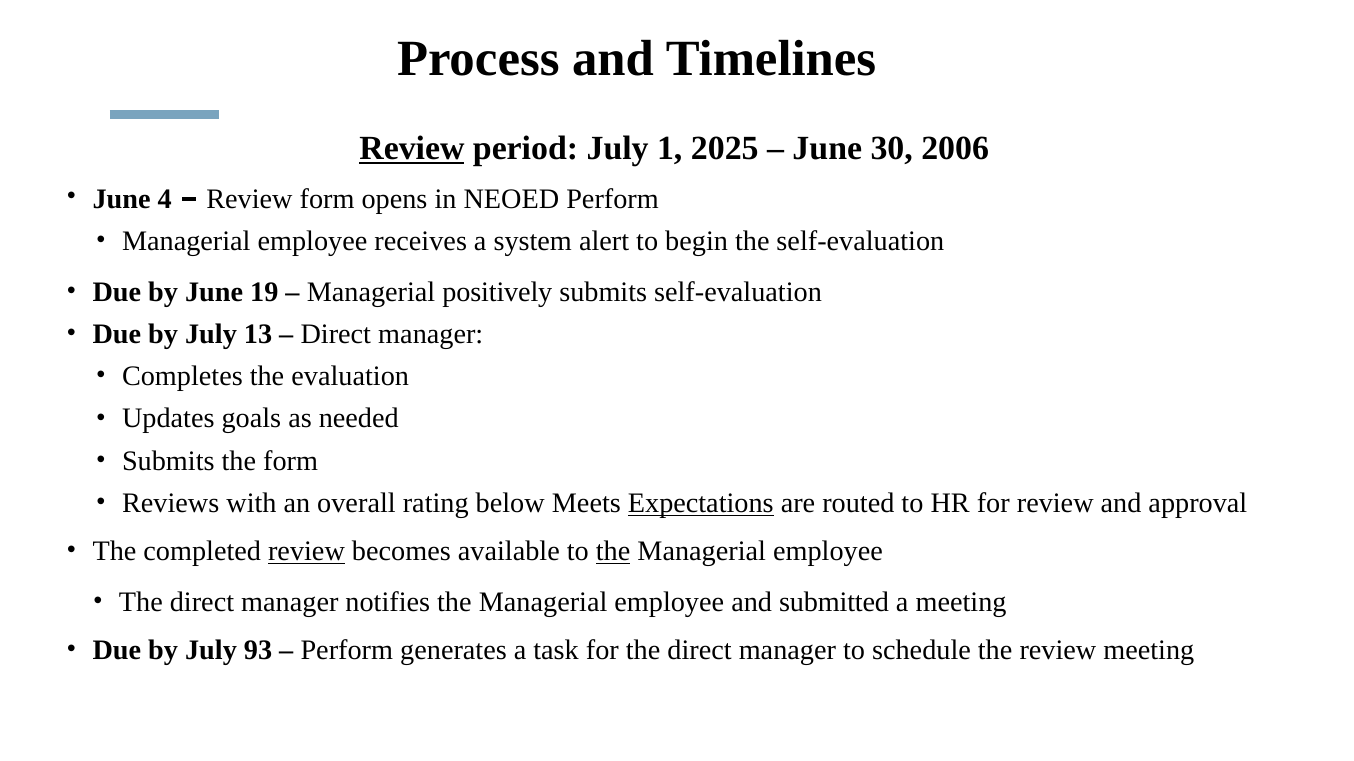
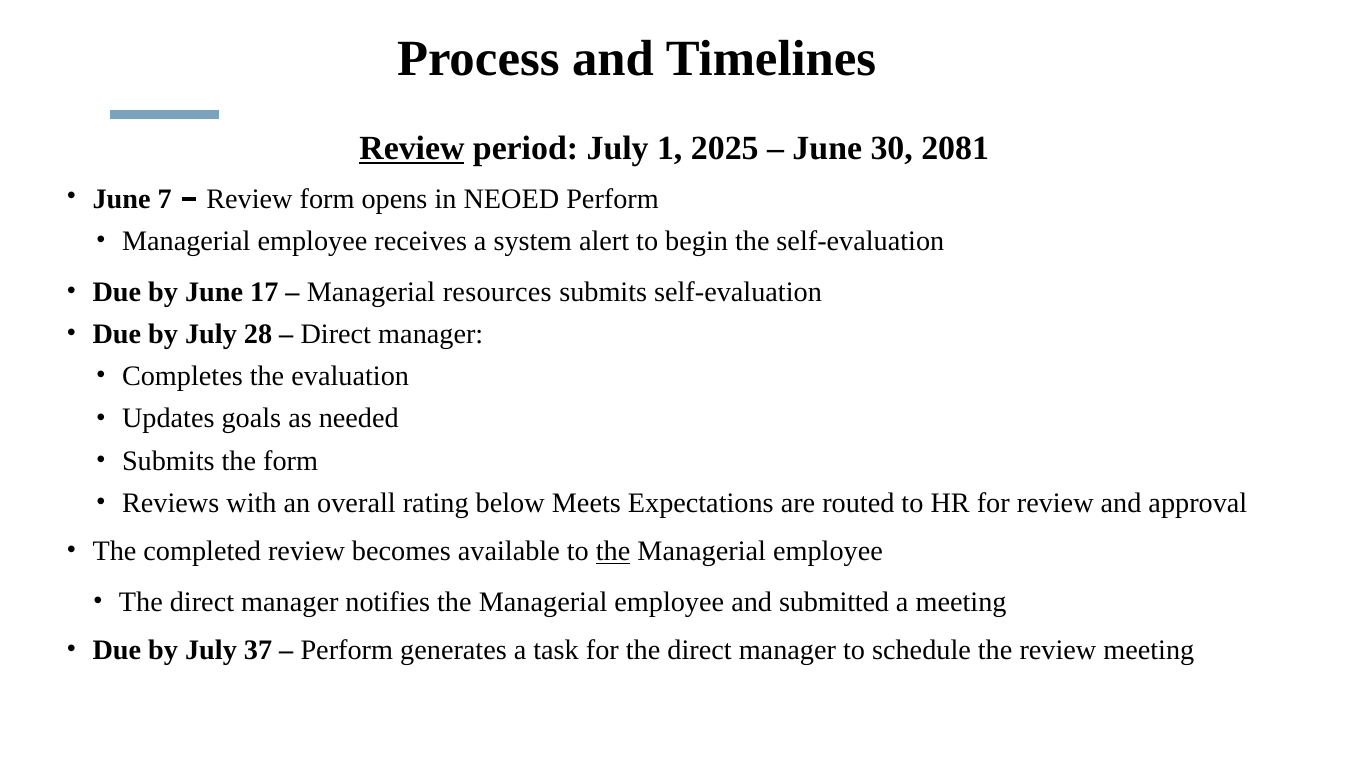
2006: 2006 -> 2081
4: 4 -> 7
19: 19 -> 17
positively: positively -> resources
13: 13 -> 28
Expectations underline: present -> none
review at (306, 552) underline: present -> none
93: 93 -> 37
